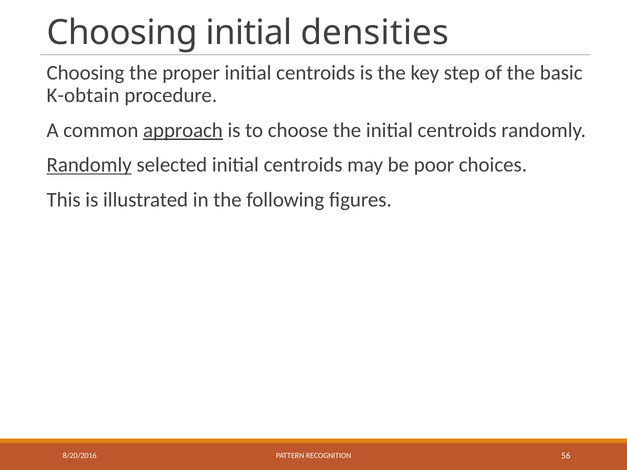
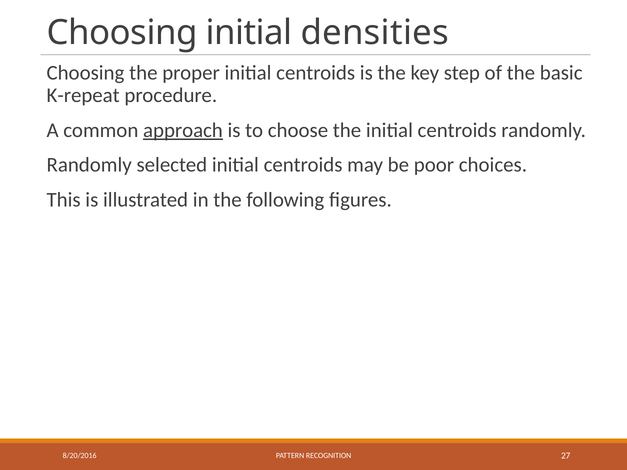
K-obtain: K-obtain -> K-repeat
Randomly at (89, 165) underline: present -> none
56: 56 -> 27
